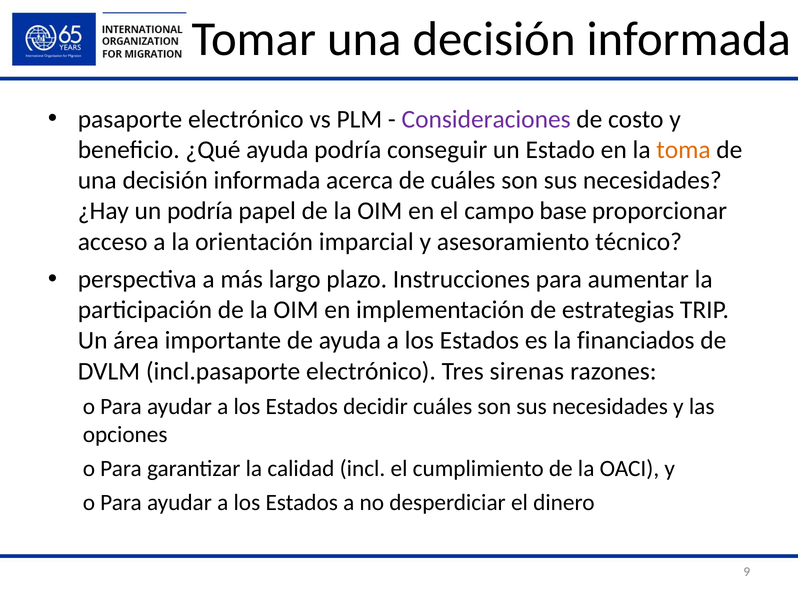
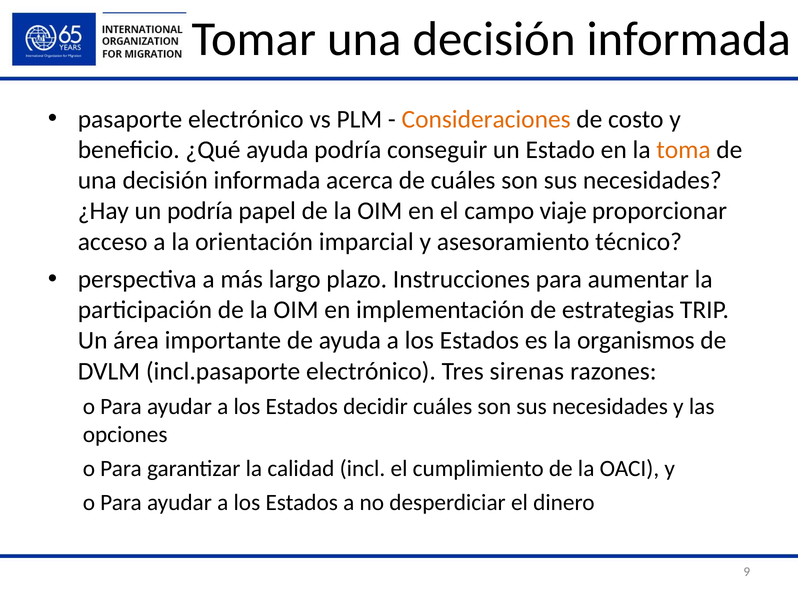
Consideraciones colour: purple -> orange
base: base -> viaje
financiados: financiados -> organismos
